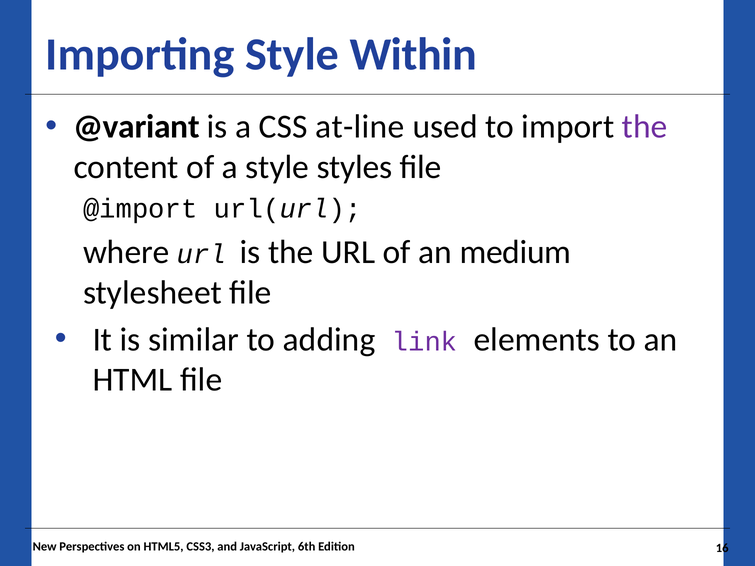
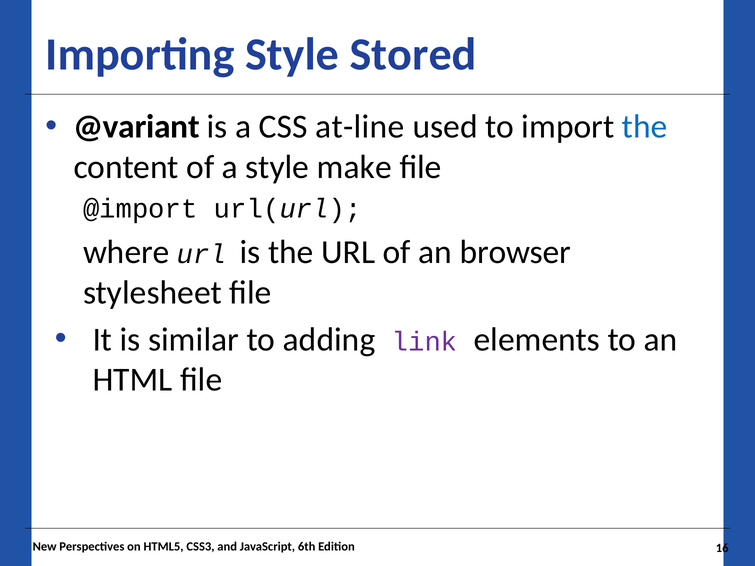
Within: Within -> Stored
the at (645, 127) colour: purple -> blue
styles: styles -> make
medium: medium -> browser
